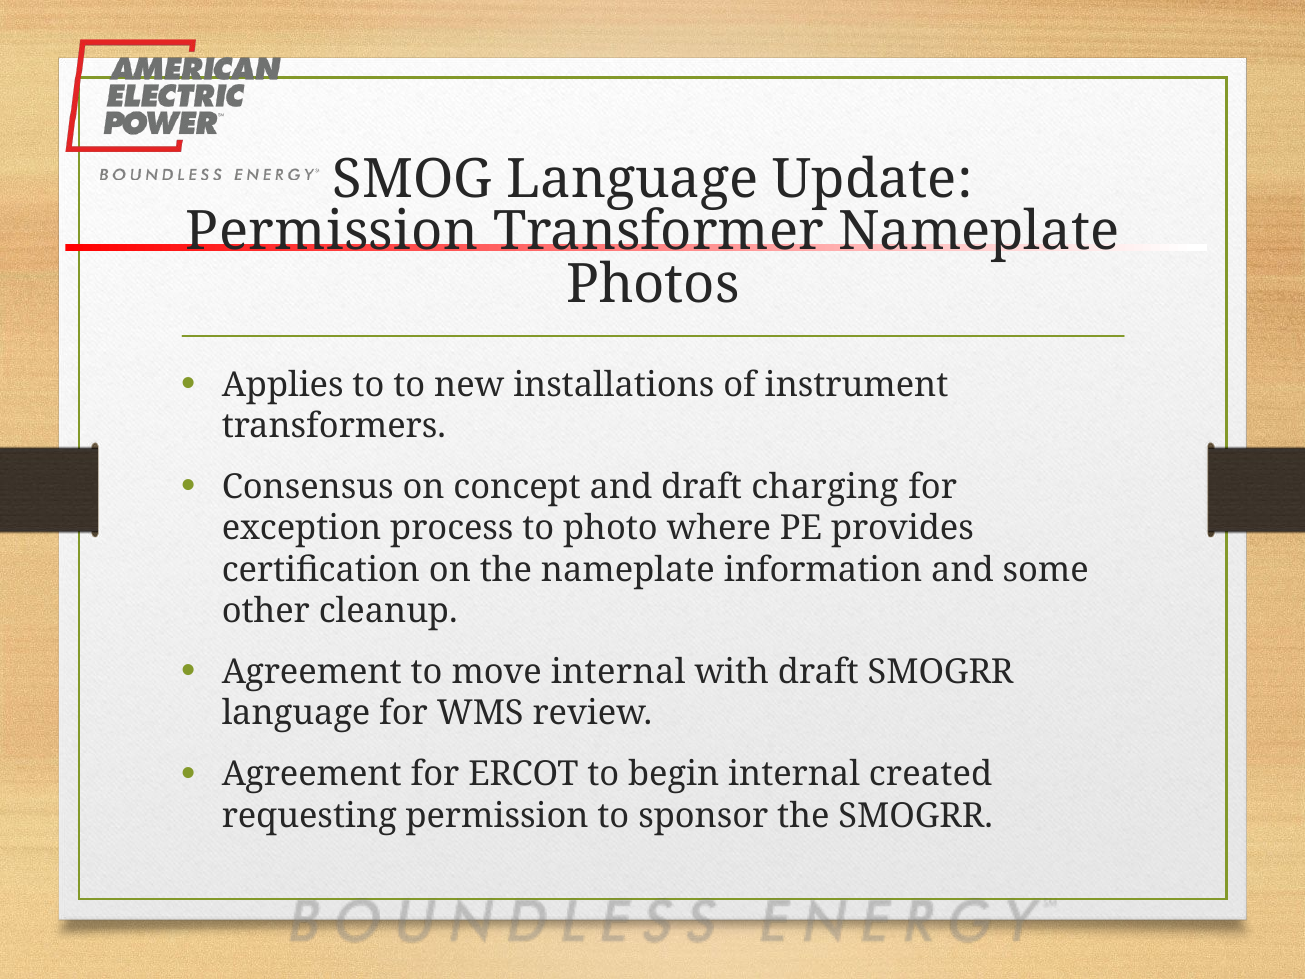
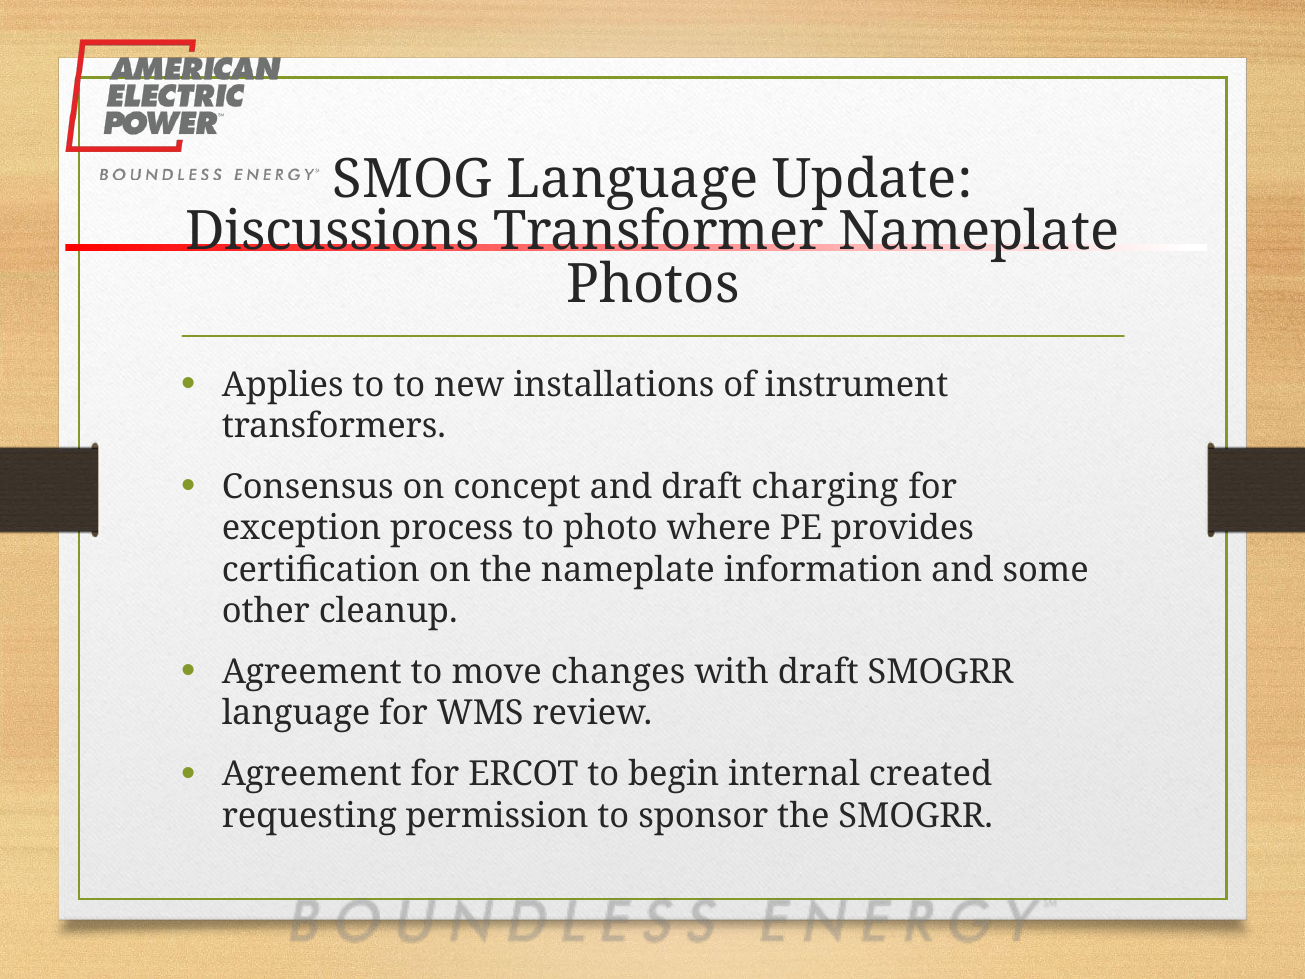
Permission at (332, 232): Permission -> Discussions
move internal: internal -> changes
